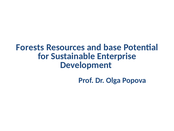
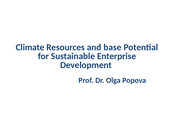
Forests: Forests -> Climate
